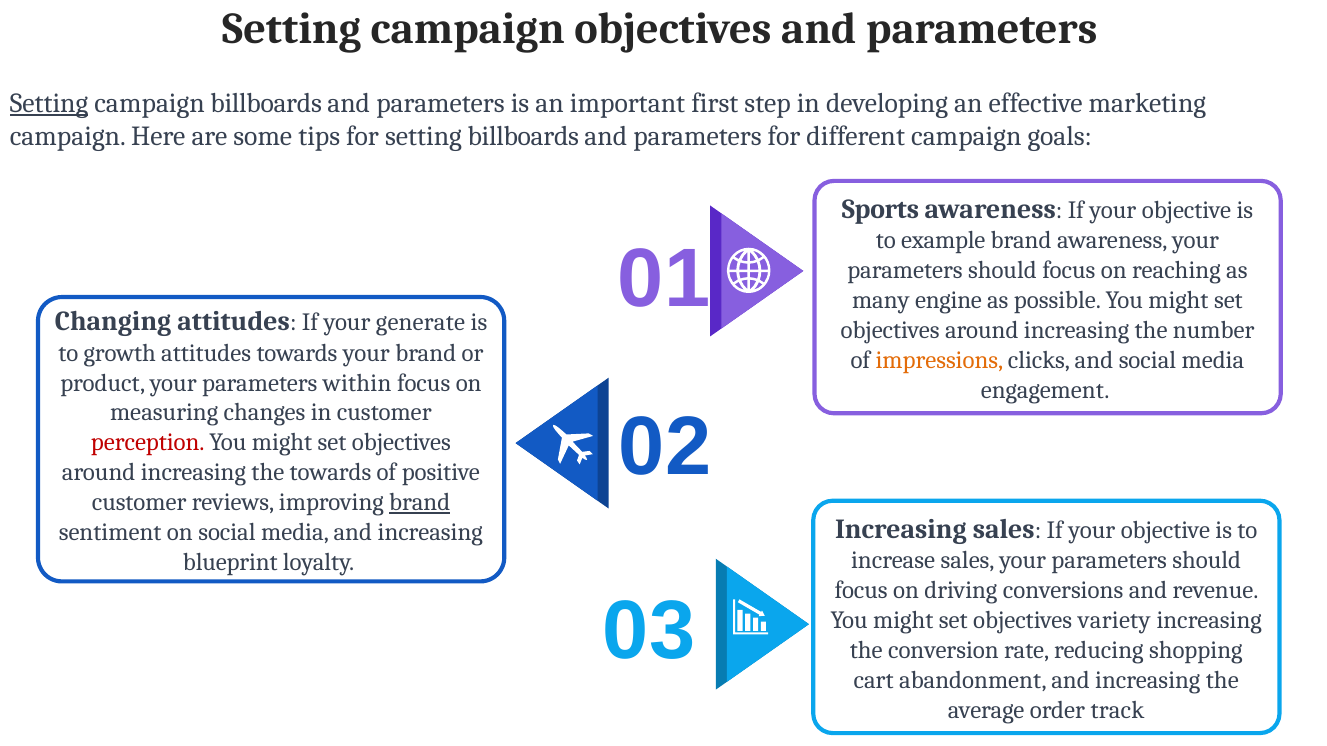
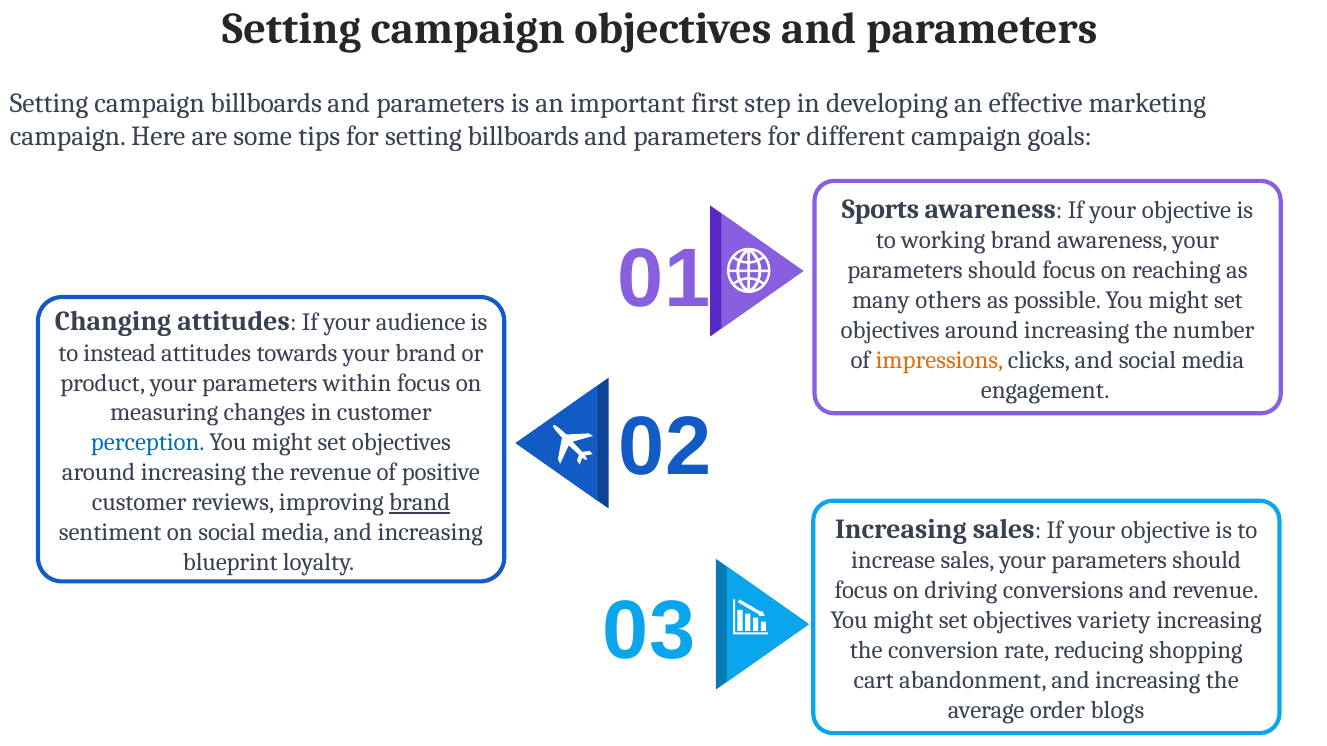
Setting at (49, 103) underline: present -> none
example: example -> working
engine: engine -> others
generate: generate -> audience
growth: growth -> instead
perception colour: red -> blue
the towards: towards -> revenue
track: track -> blogs
